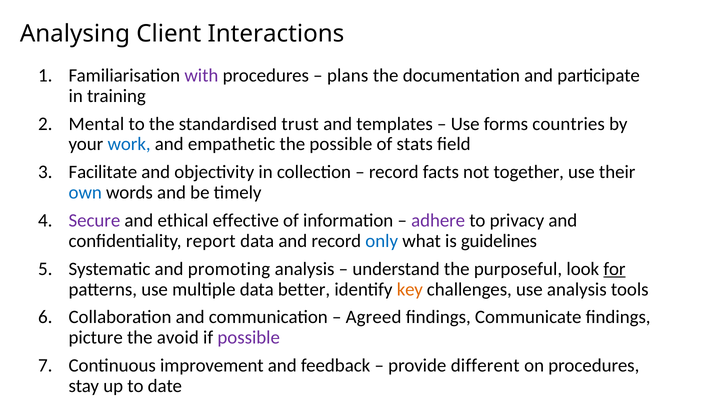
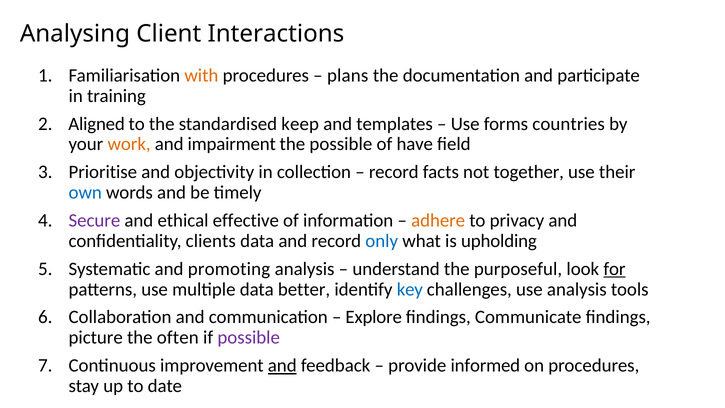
with colour: purple -> orange
Mental: Mental -> Aligned
trust: trust -> keep
work colour: blue -> orange
empathetic: empathetic -> impairment
stats: stats -> have
Facilitate: Facilitate -> Prioritise
adhere colour: purple -> orange
report: report -> clients
guidelines: guidelines -> upholding
key colour: orange -> blue
Agreed: Agreed -> Explore
avoid: avoid -> often
and at (282, 365) underline: none -> present
different: different -> informed
